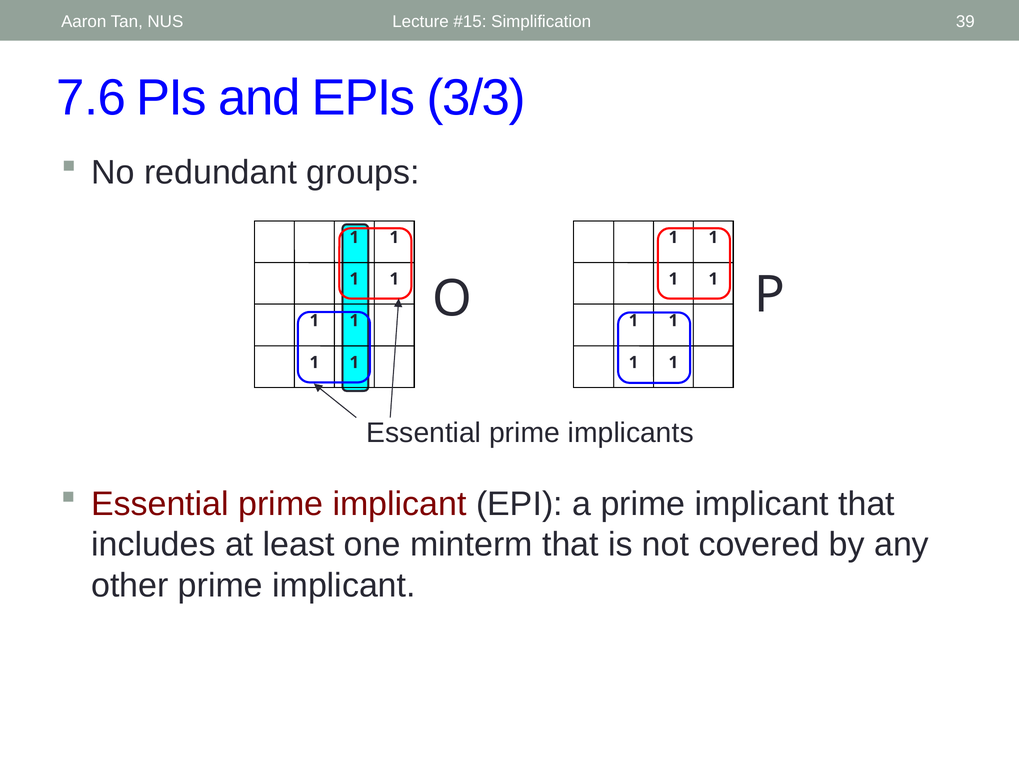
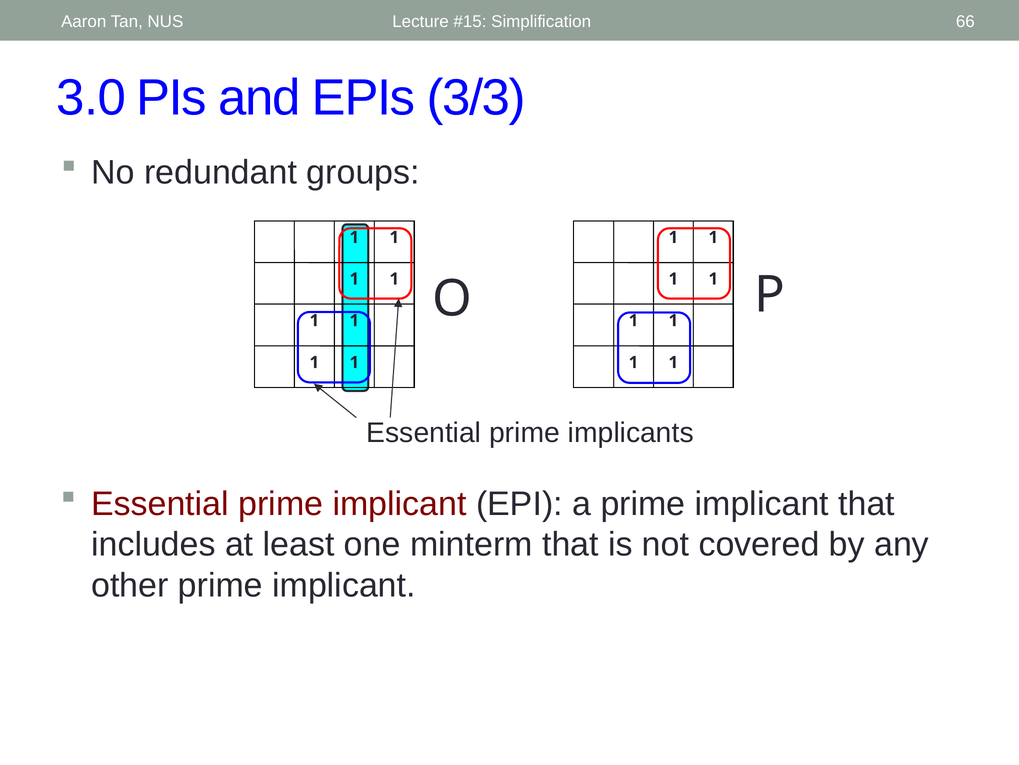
39: 39 -> 66
7.6: 7.6 -> 3.0
